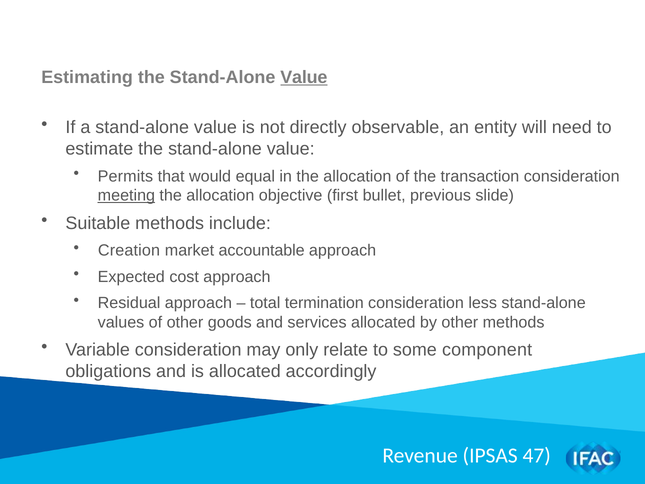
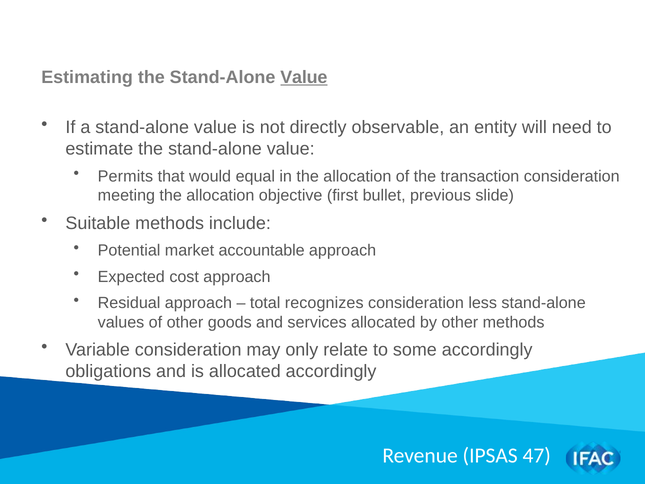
meeting underline: present -> none
Creation: Creation -> Potential
termination: termination -> recognizes
some component: component -> accordingly
